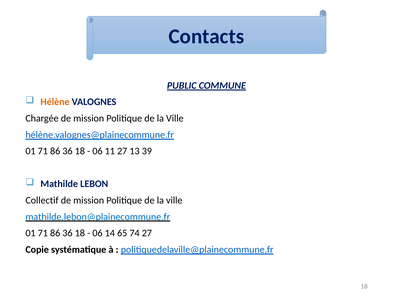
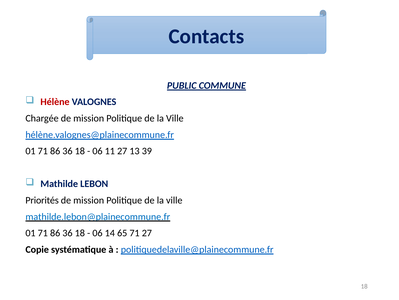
Hélène colour: orange -> red
Collectif: Collectif -> Priorités
65 74: 74 -> 71
